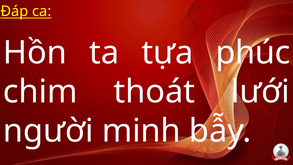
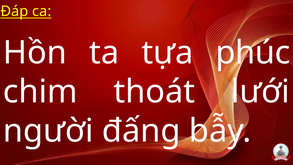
minh: minh -> đấng
